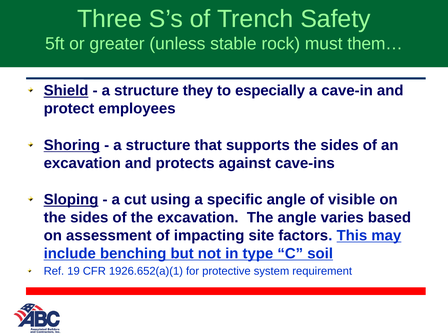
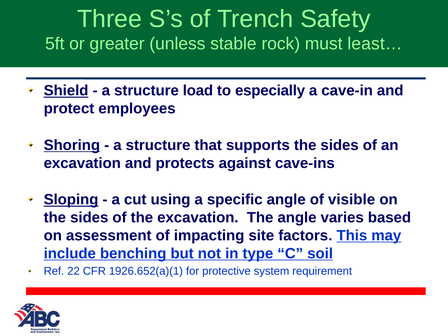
them…: them… -> least…
they: they -> load
19: 19 -> 22
